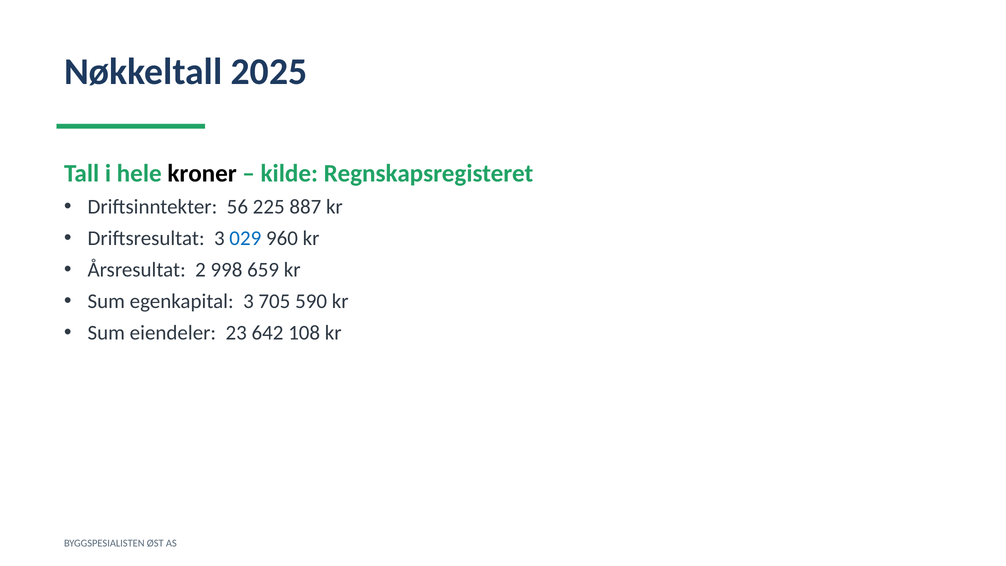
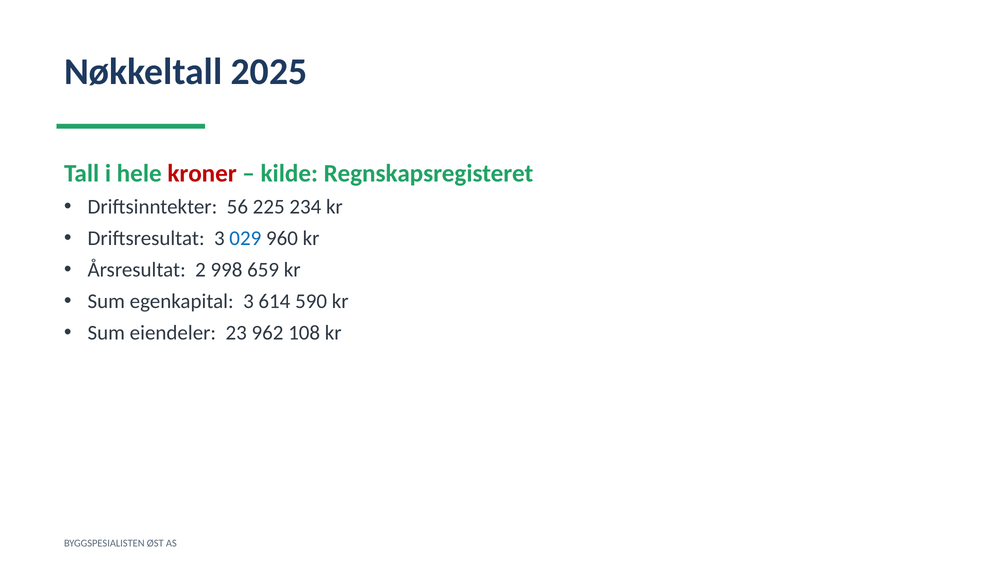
kroner colour: black -> red
887: 887 -> 234
705: 705 -> 614
642: 642 -> 962
